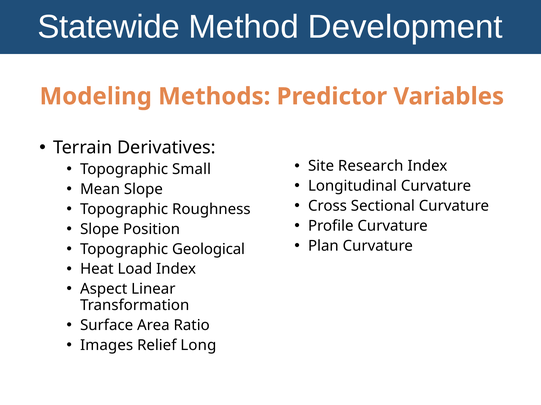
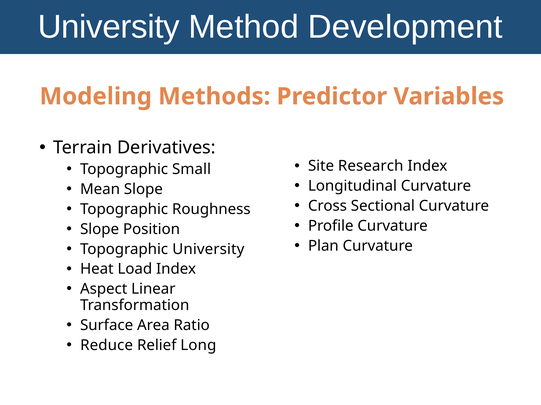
Statewide at (109, 27): Statewide -> University
Topographic Geological: Geological -> University
Images: Images -> Reduce
